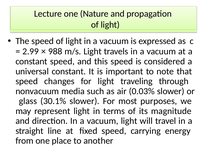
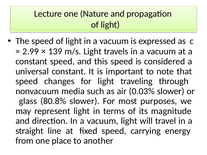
988: 988 -> 139
30.1%: 30.1% -> 80.8%
